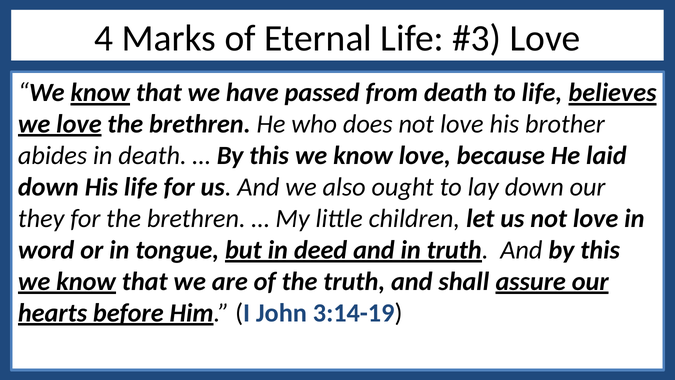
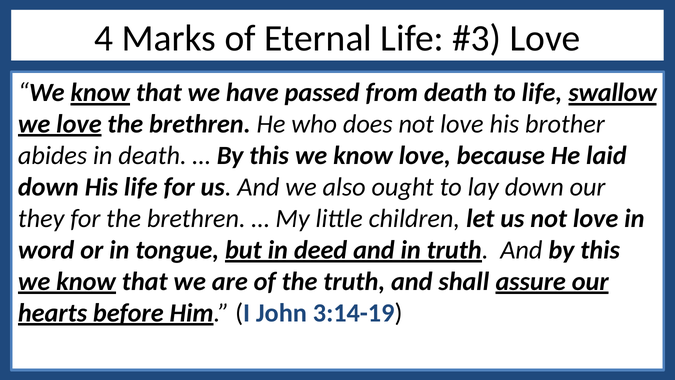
believes: believes -> swallow
